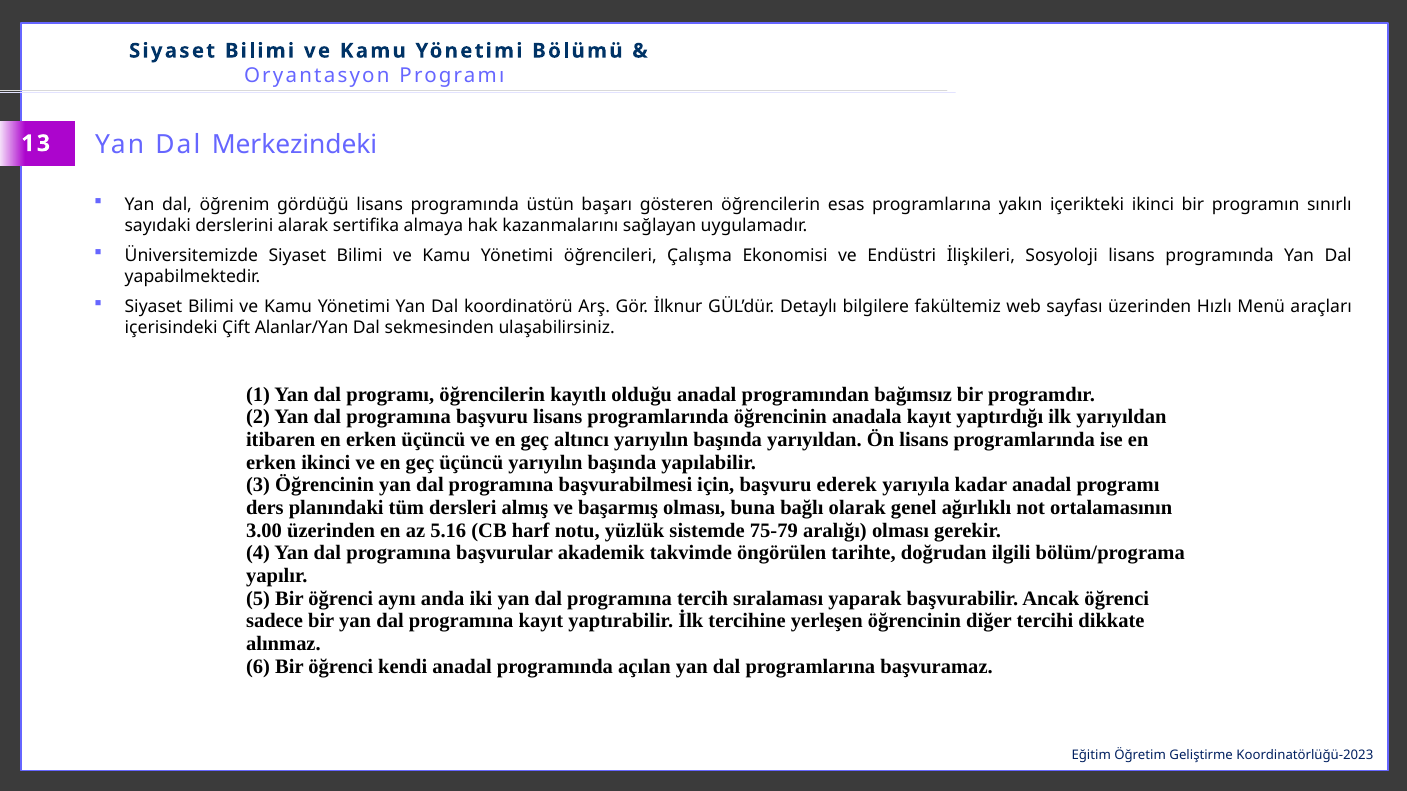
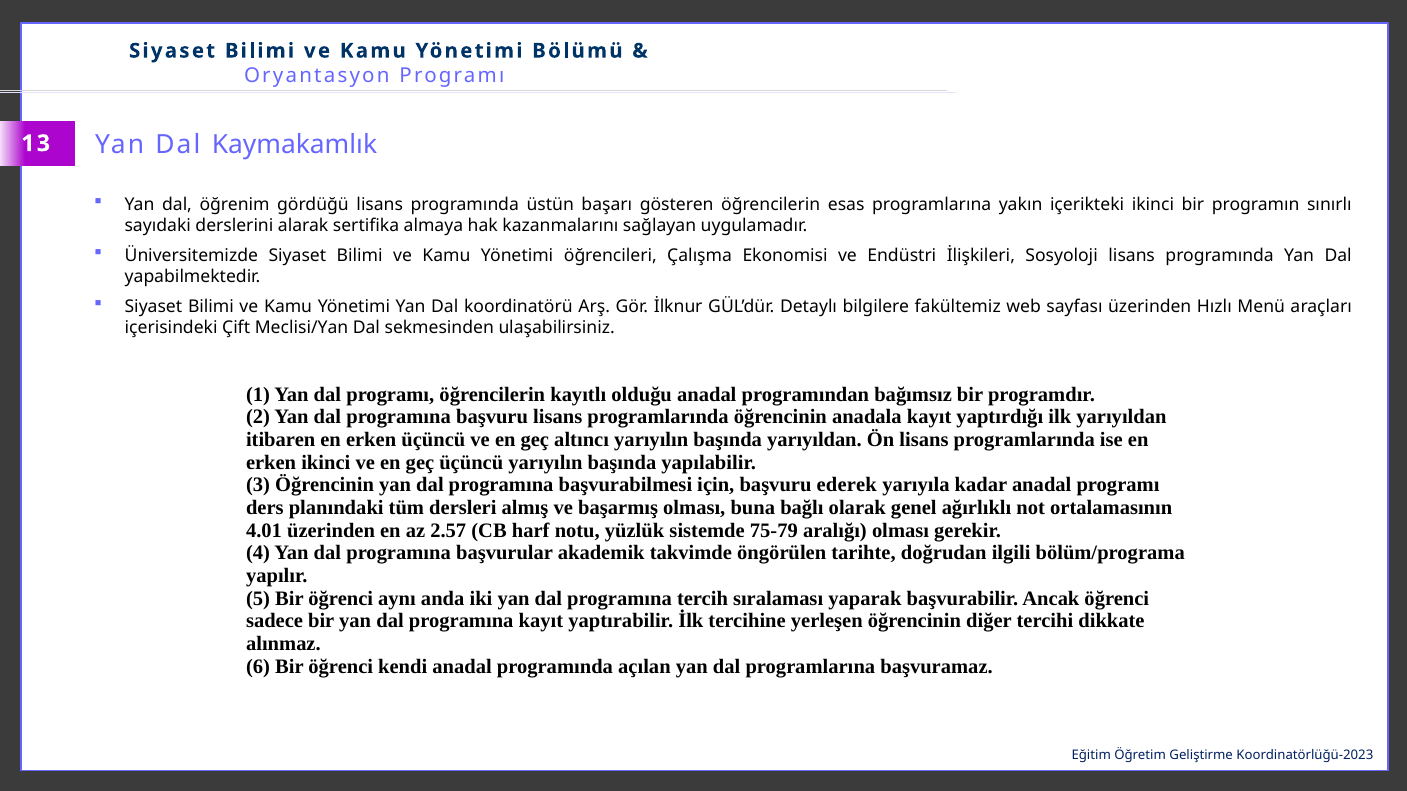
Merkezindeki: Merkezindeki -> Kaymakamlık
Alanlar/Yan: Alanlar/Yan -> Meclisi/Yan
3.00: 3.00 -> 4.01
5.16: 5.16 -> 2.57
